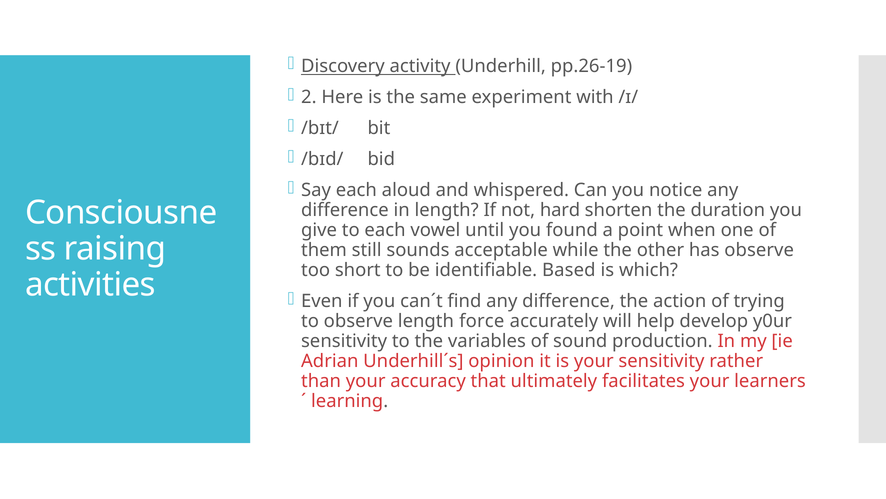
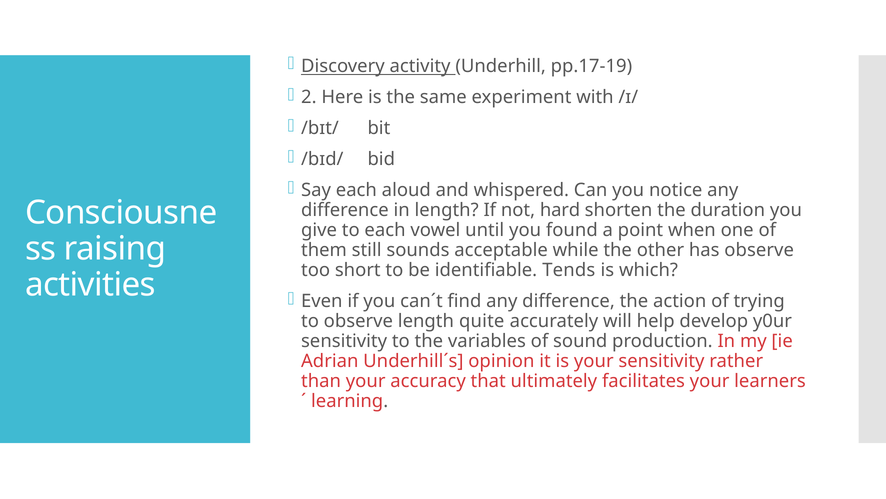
pp.26-19: pp.26-19 -> pp.17-19
Based: Based -> Tends
force: force -> quite
